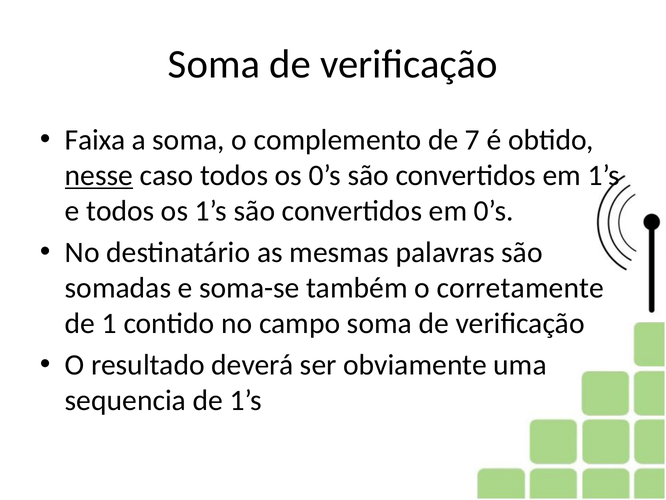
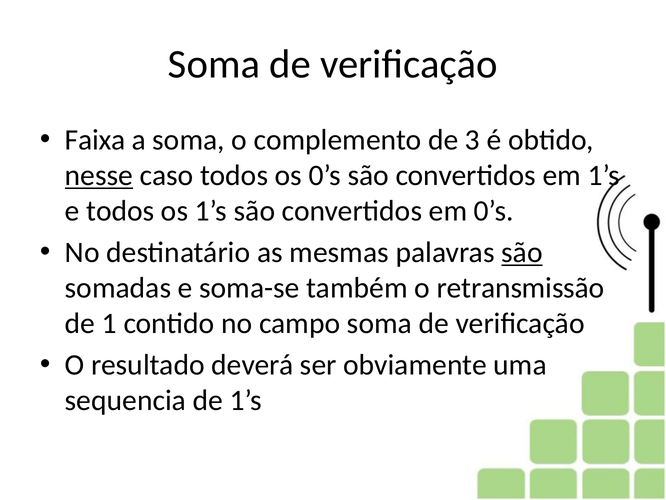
7: 7 -> 3
são at (522, 252) underline: none -> present
corretamente: corretamente -> retransmissão
